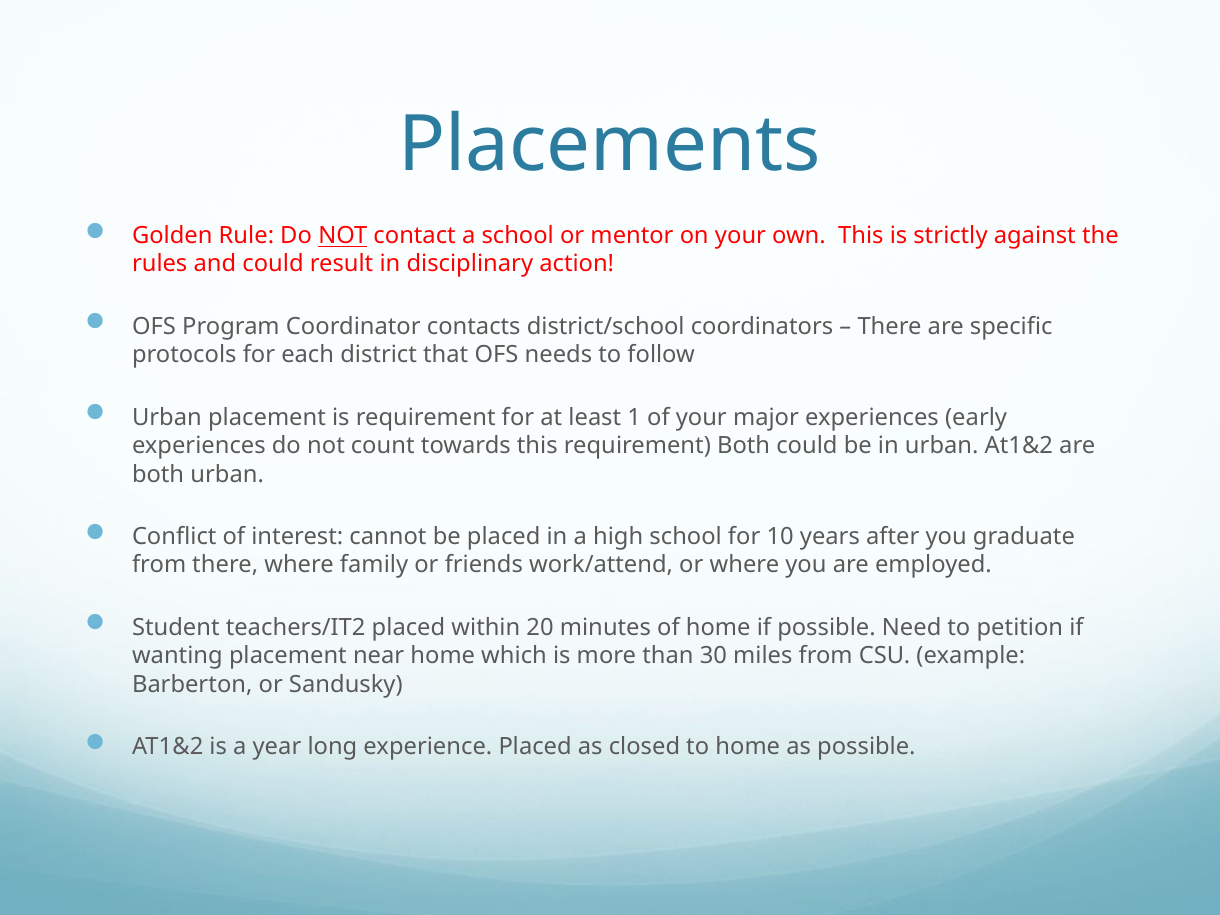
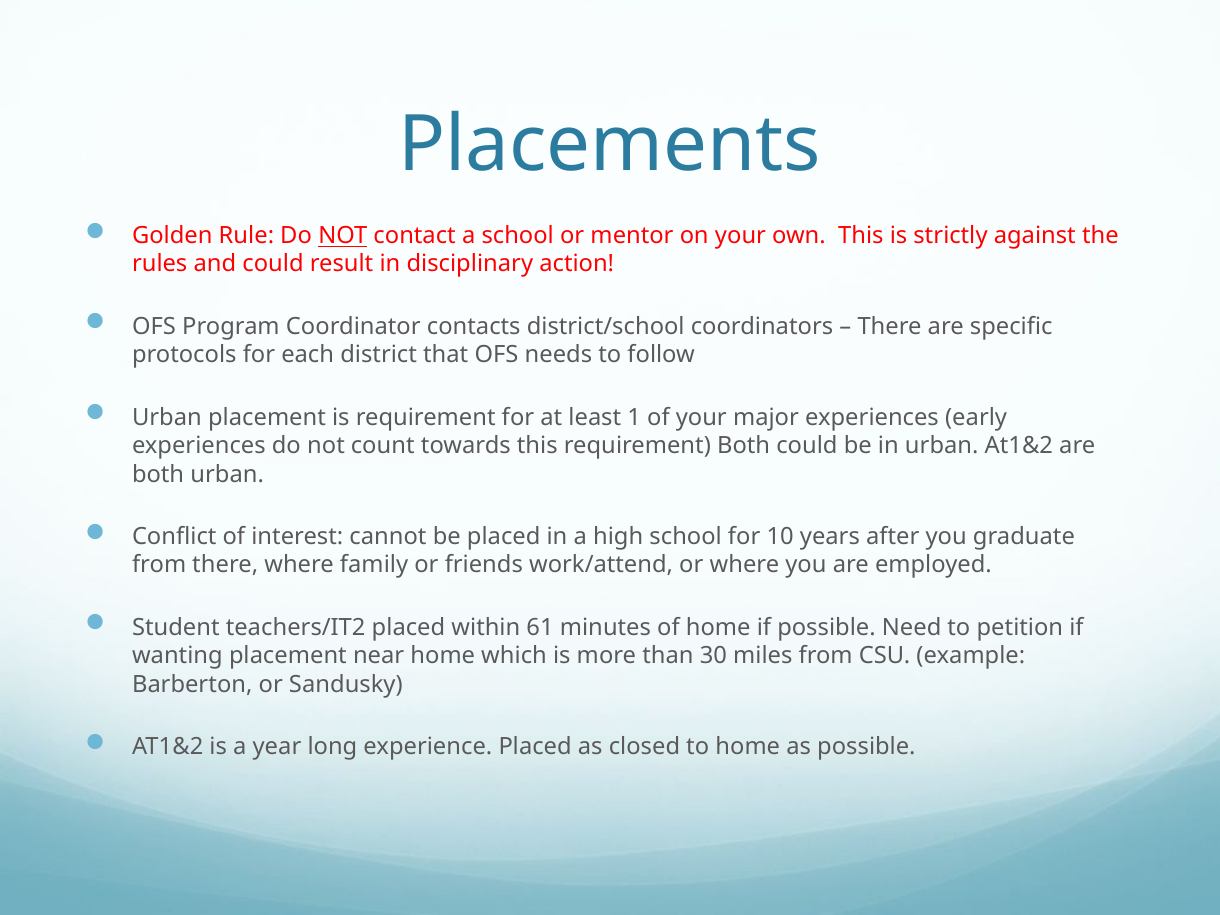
20: 20 -> 61
